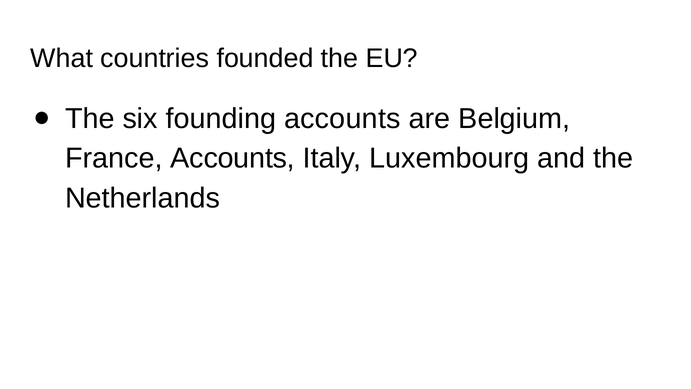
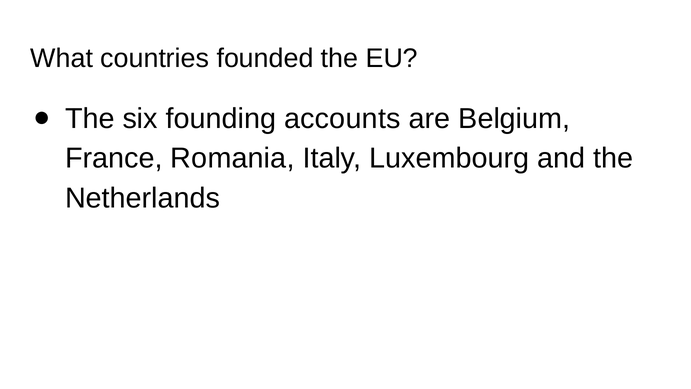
France Accounts: Accounts -> Romania
